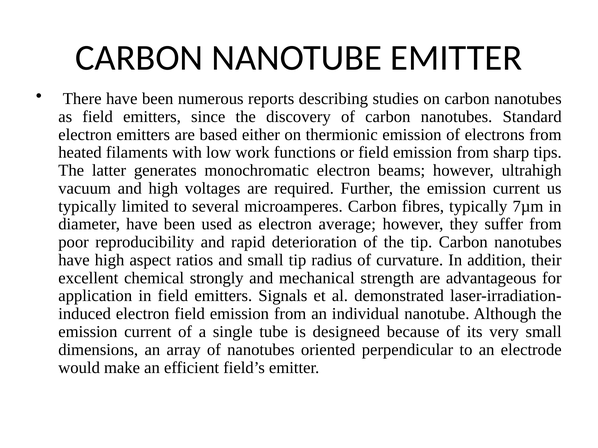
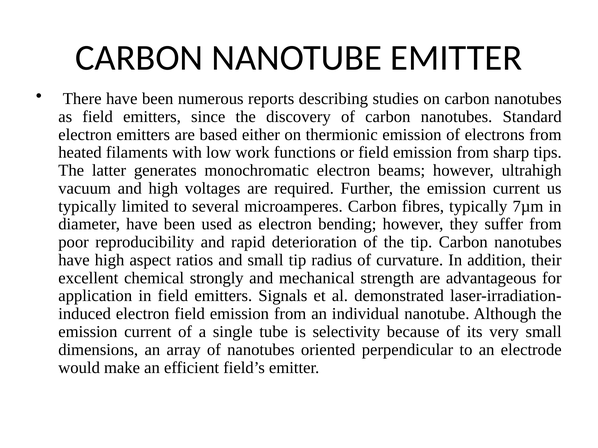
average: average -> bending
designeed: designeed -> selectivity
